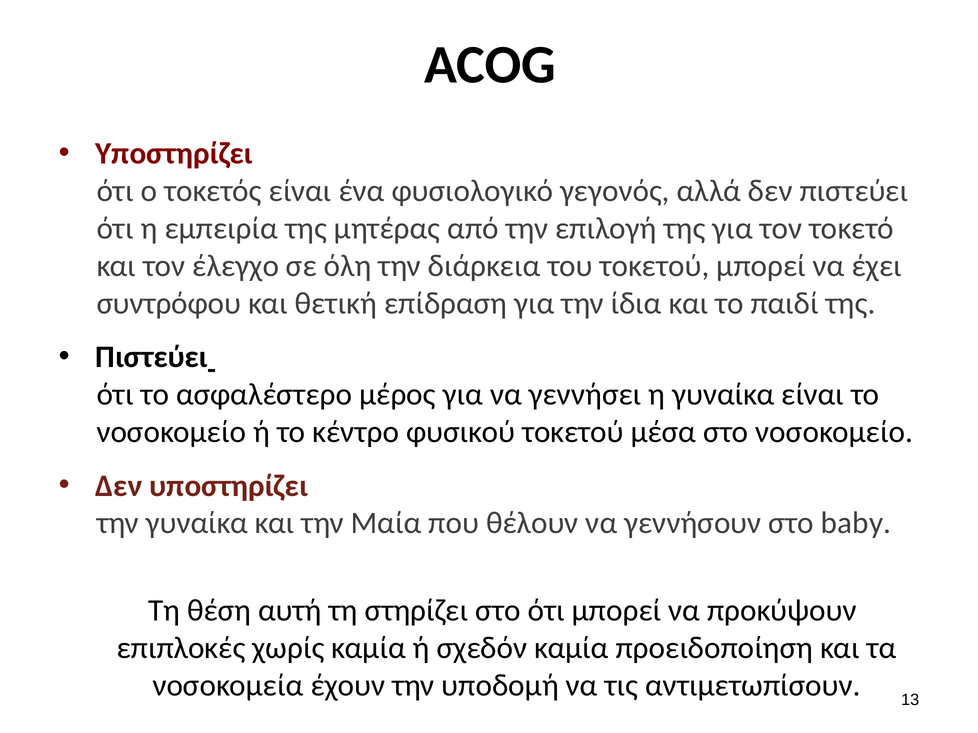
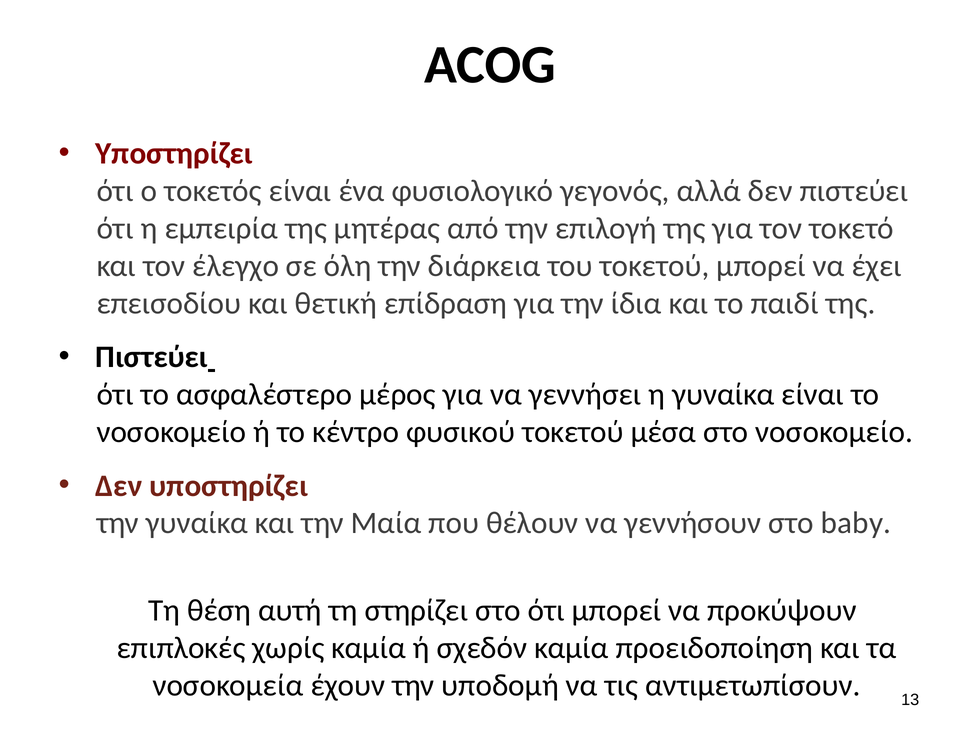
συντρόφου: συντρόφου -> επεισοδίου
